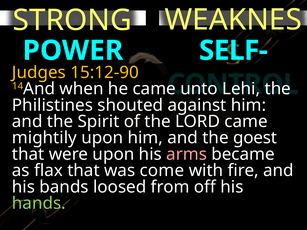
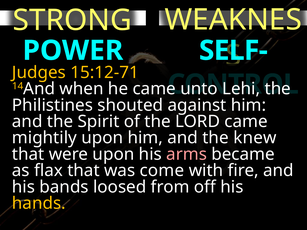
15:12-90: 15:12-90 -> 15:12-71
goest: goest -> knew
hands colour: light green -> yellow
